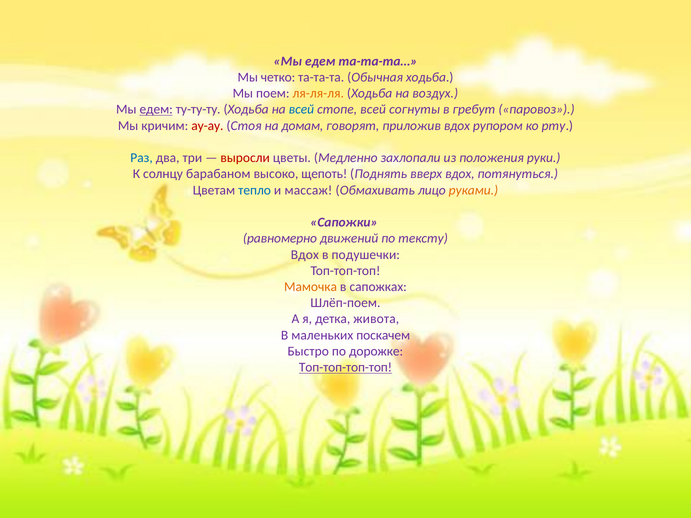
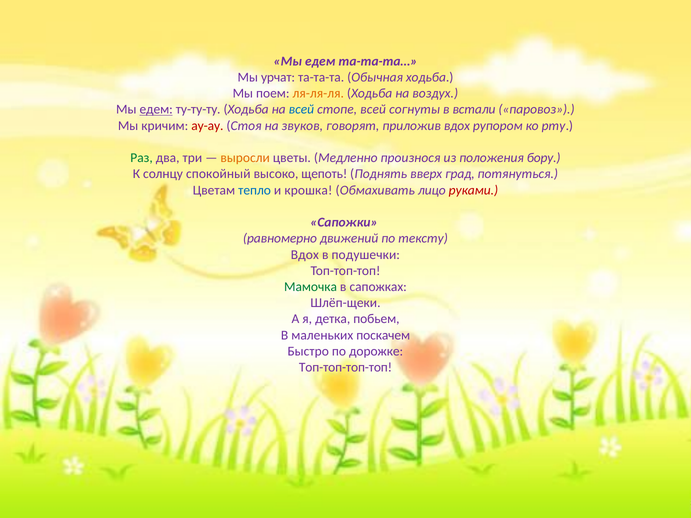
четко: четко -> урчат
гребут: гребут -> встали
домам: домам -> звуков
Раз colour: blue -> green
выросли colour: red -> orange
захлопали: захлопали -> произнося
руки: руки -> бору
барабаном: барабаном -> спокойный
вверх вдох: вдох -> град
массаж: массаж -> крошка
руками colour: orange -> red
Мамочка colour: orange -> green
Шлёп-поем: Шлёп-поем -> Шлёп-щеки
живота: живота -> побьем
Топ-топ-топ-топ underline: present -> none
